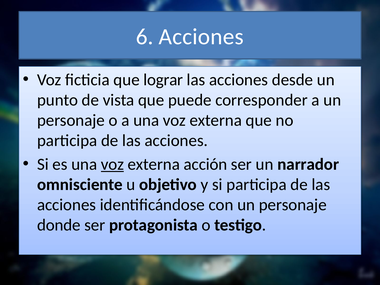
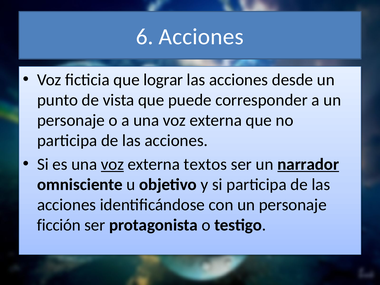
acción: acción -> textos
narrador underline: none -> present
donde: donde -> ficción
